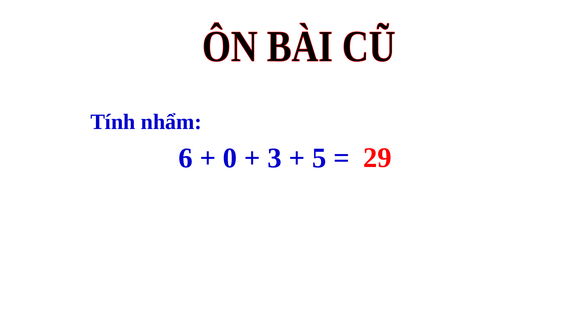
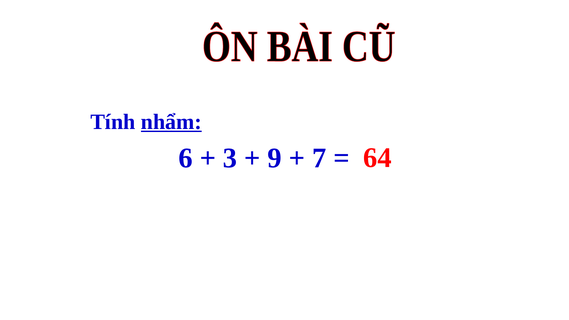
nhẩm underline: none -> present
0: 0 -> 3
3: 3 -> 9
5: 5 -> 7
29: 29 -> 64
